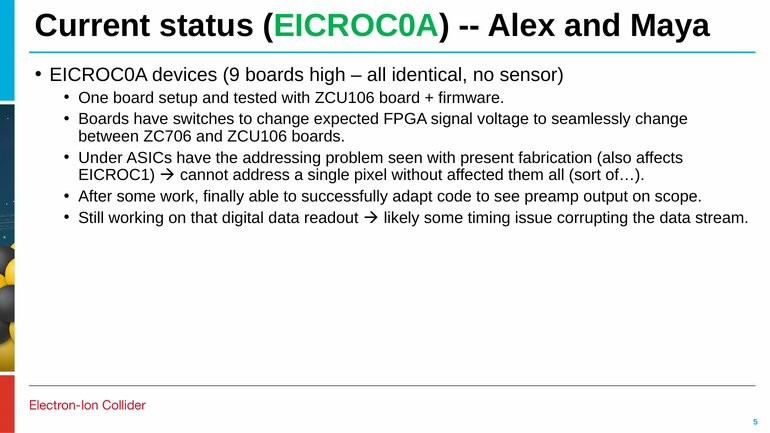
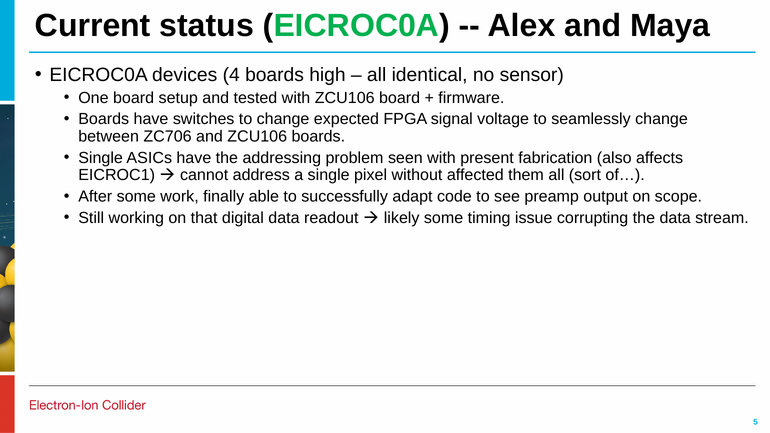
9: 9 -> 4
Under at (101, 158): Under -> Single
